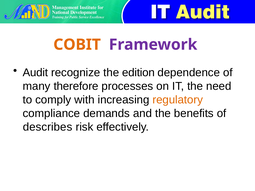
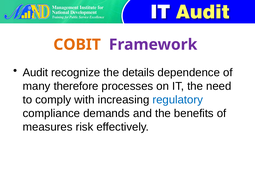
edition: edition -> details
regulatory colour: orange -> blue
describes: describes -> measures
